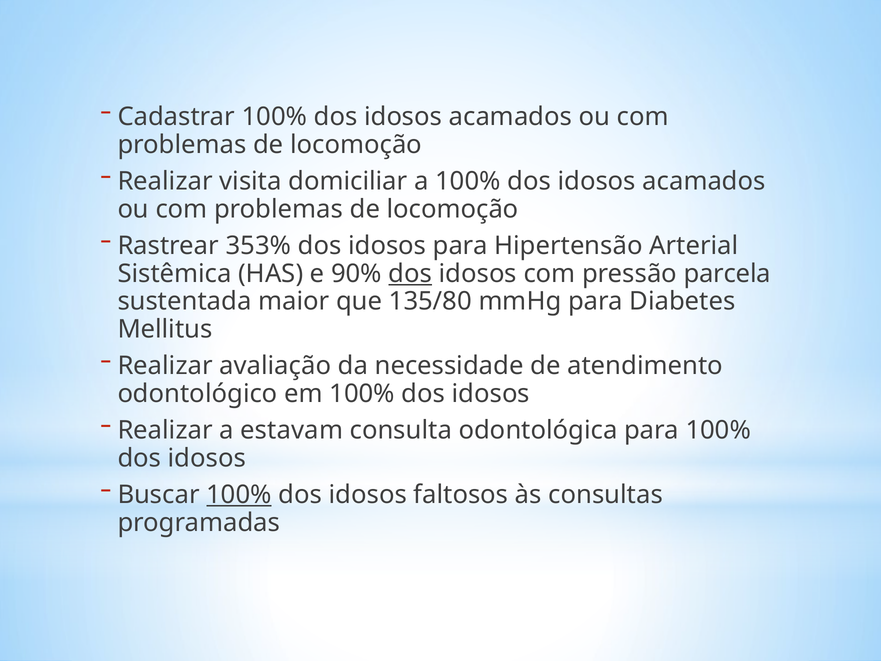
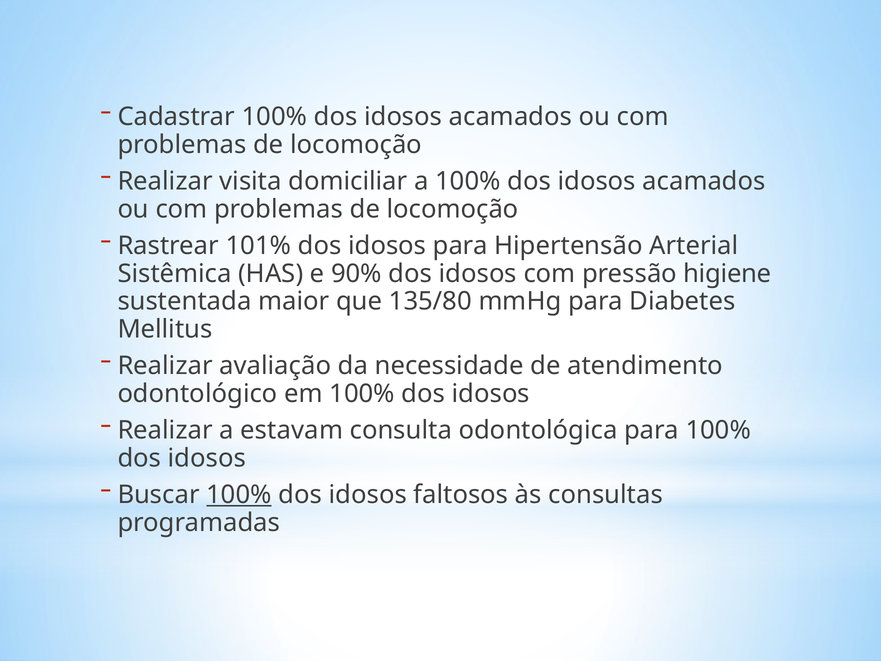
353%: 353% -> 101%
dos at (410, 274) underline: present -> none
parcela: parcela -> higiene
